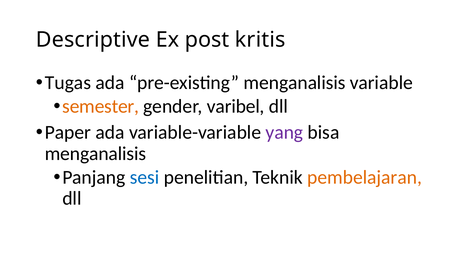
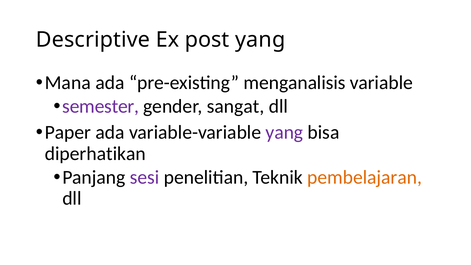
post kritis: kritis -> yang
Tugas: Tugas -> Mana
semester colour: orange -> purple
varibel: varibel -> sangat
menganalisis at (95, 154): menganalisis -> diperhatikan
sesi colour: blue -> purple
